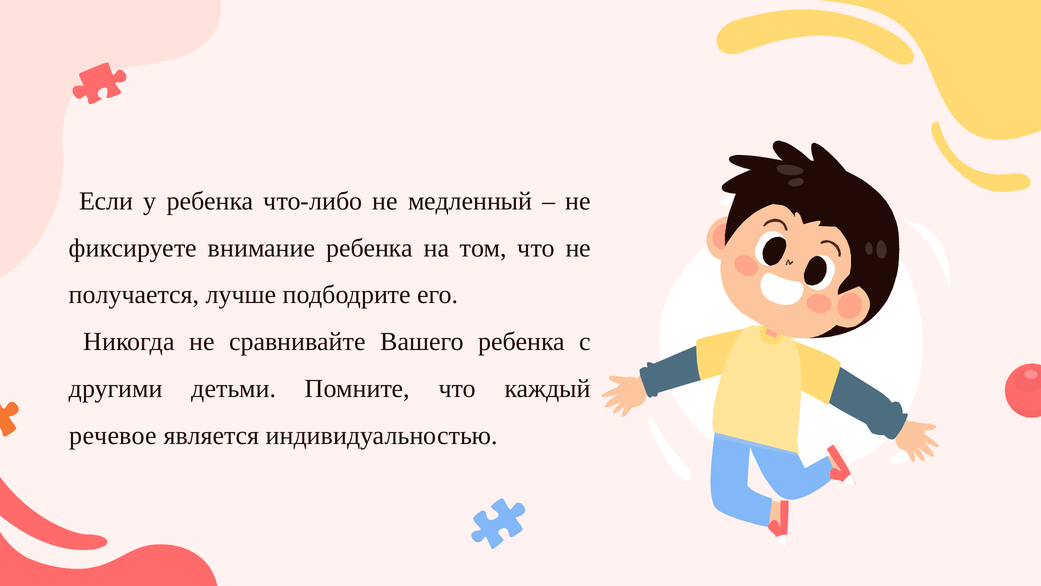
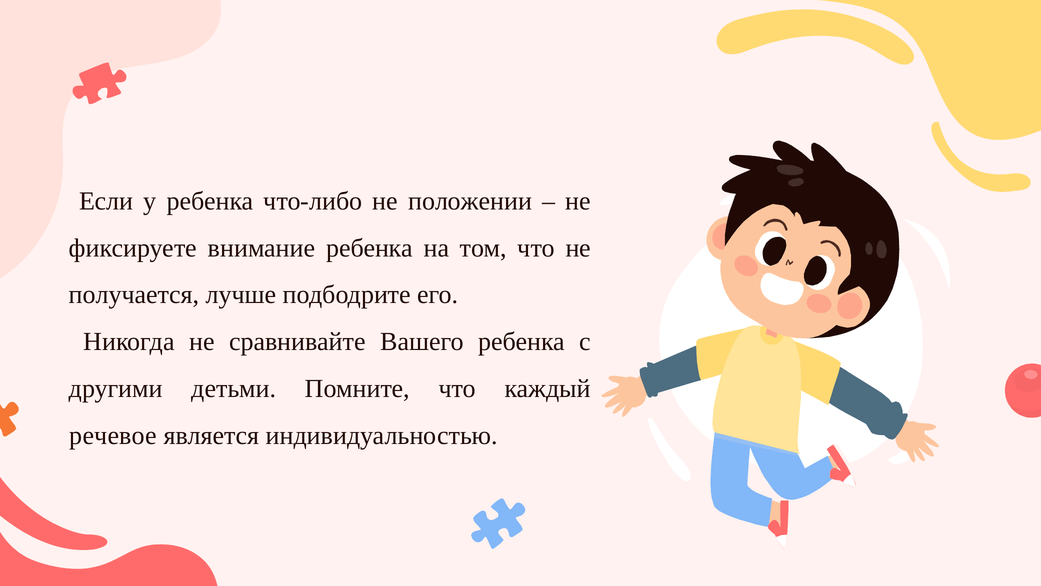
медленный: медленный -> положении
